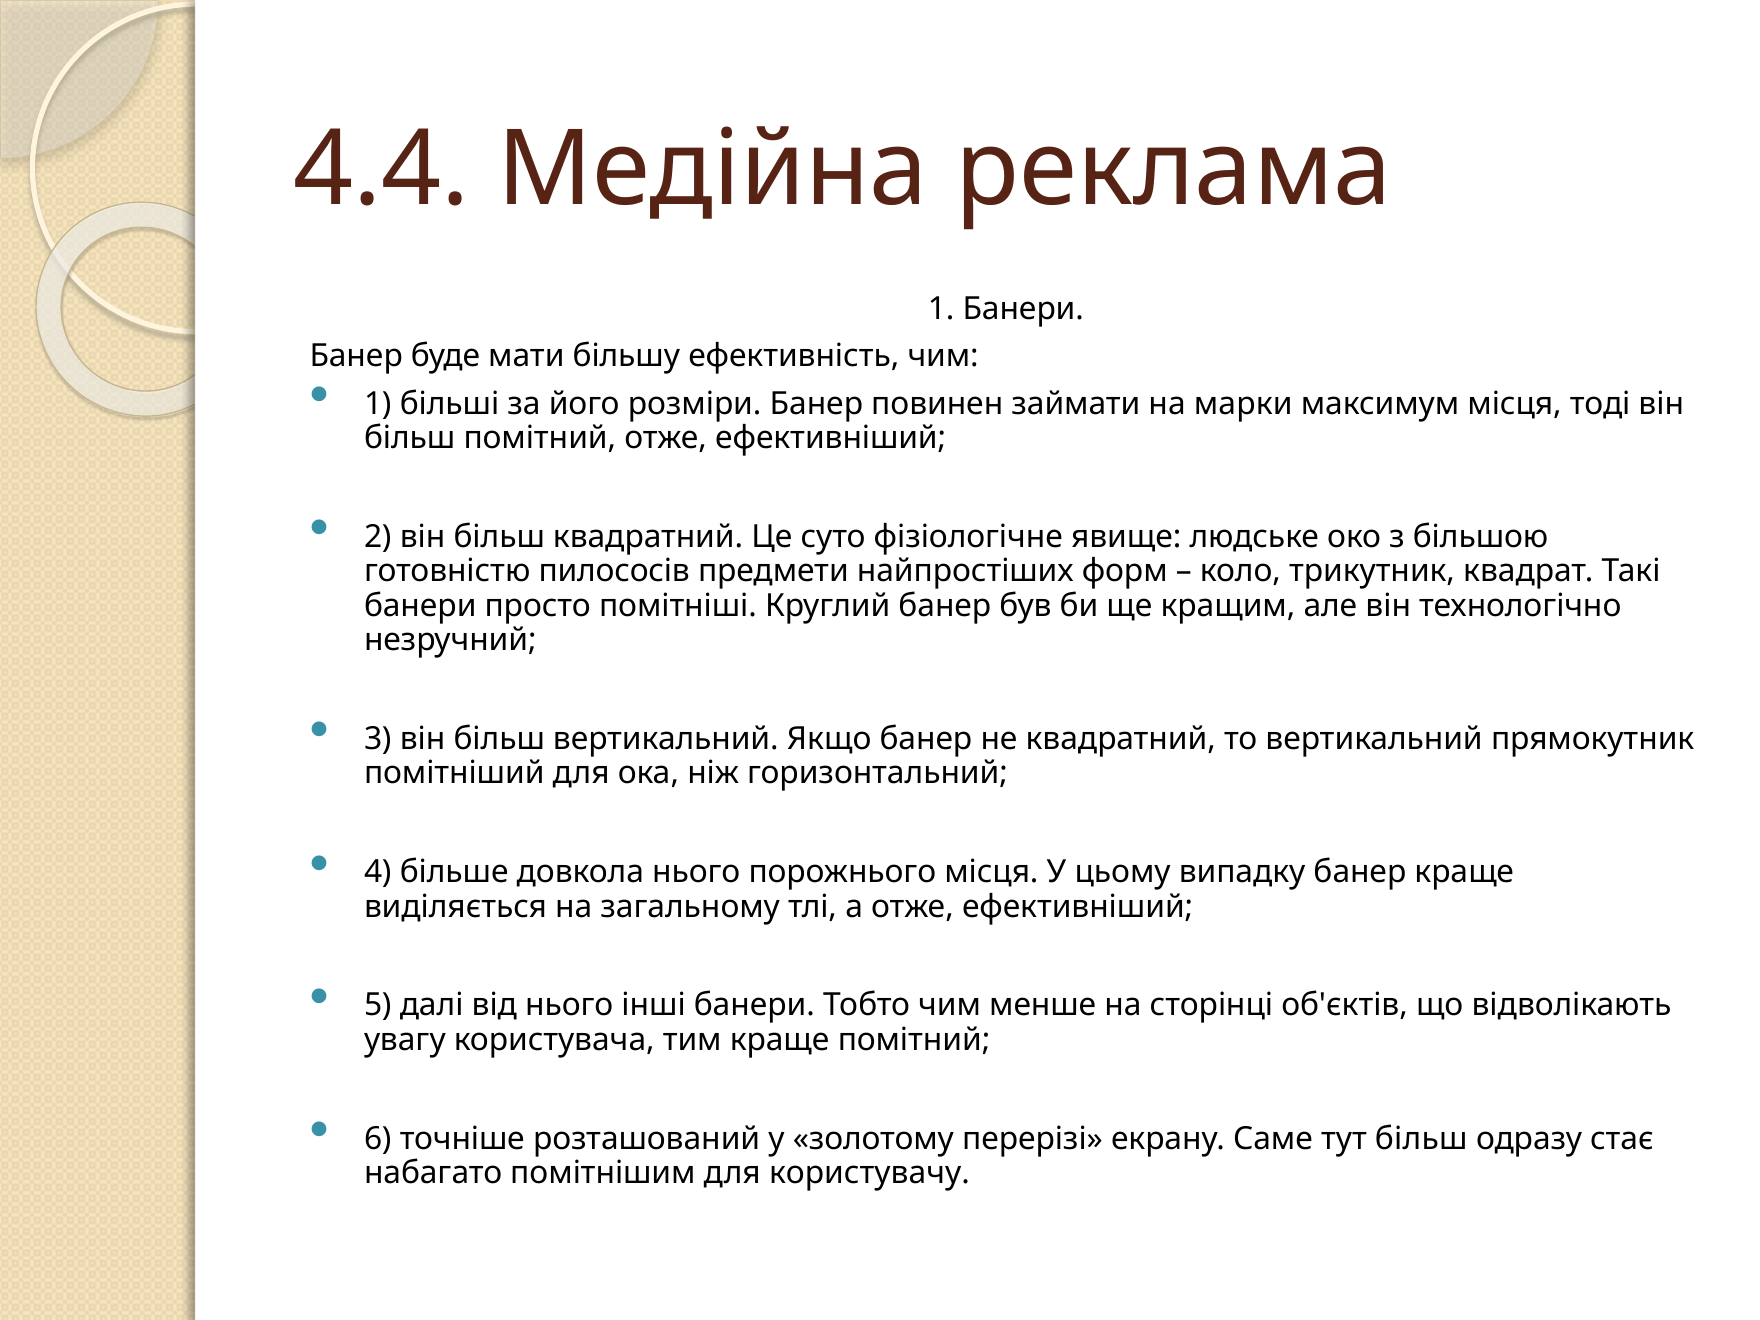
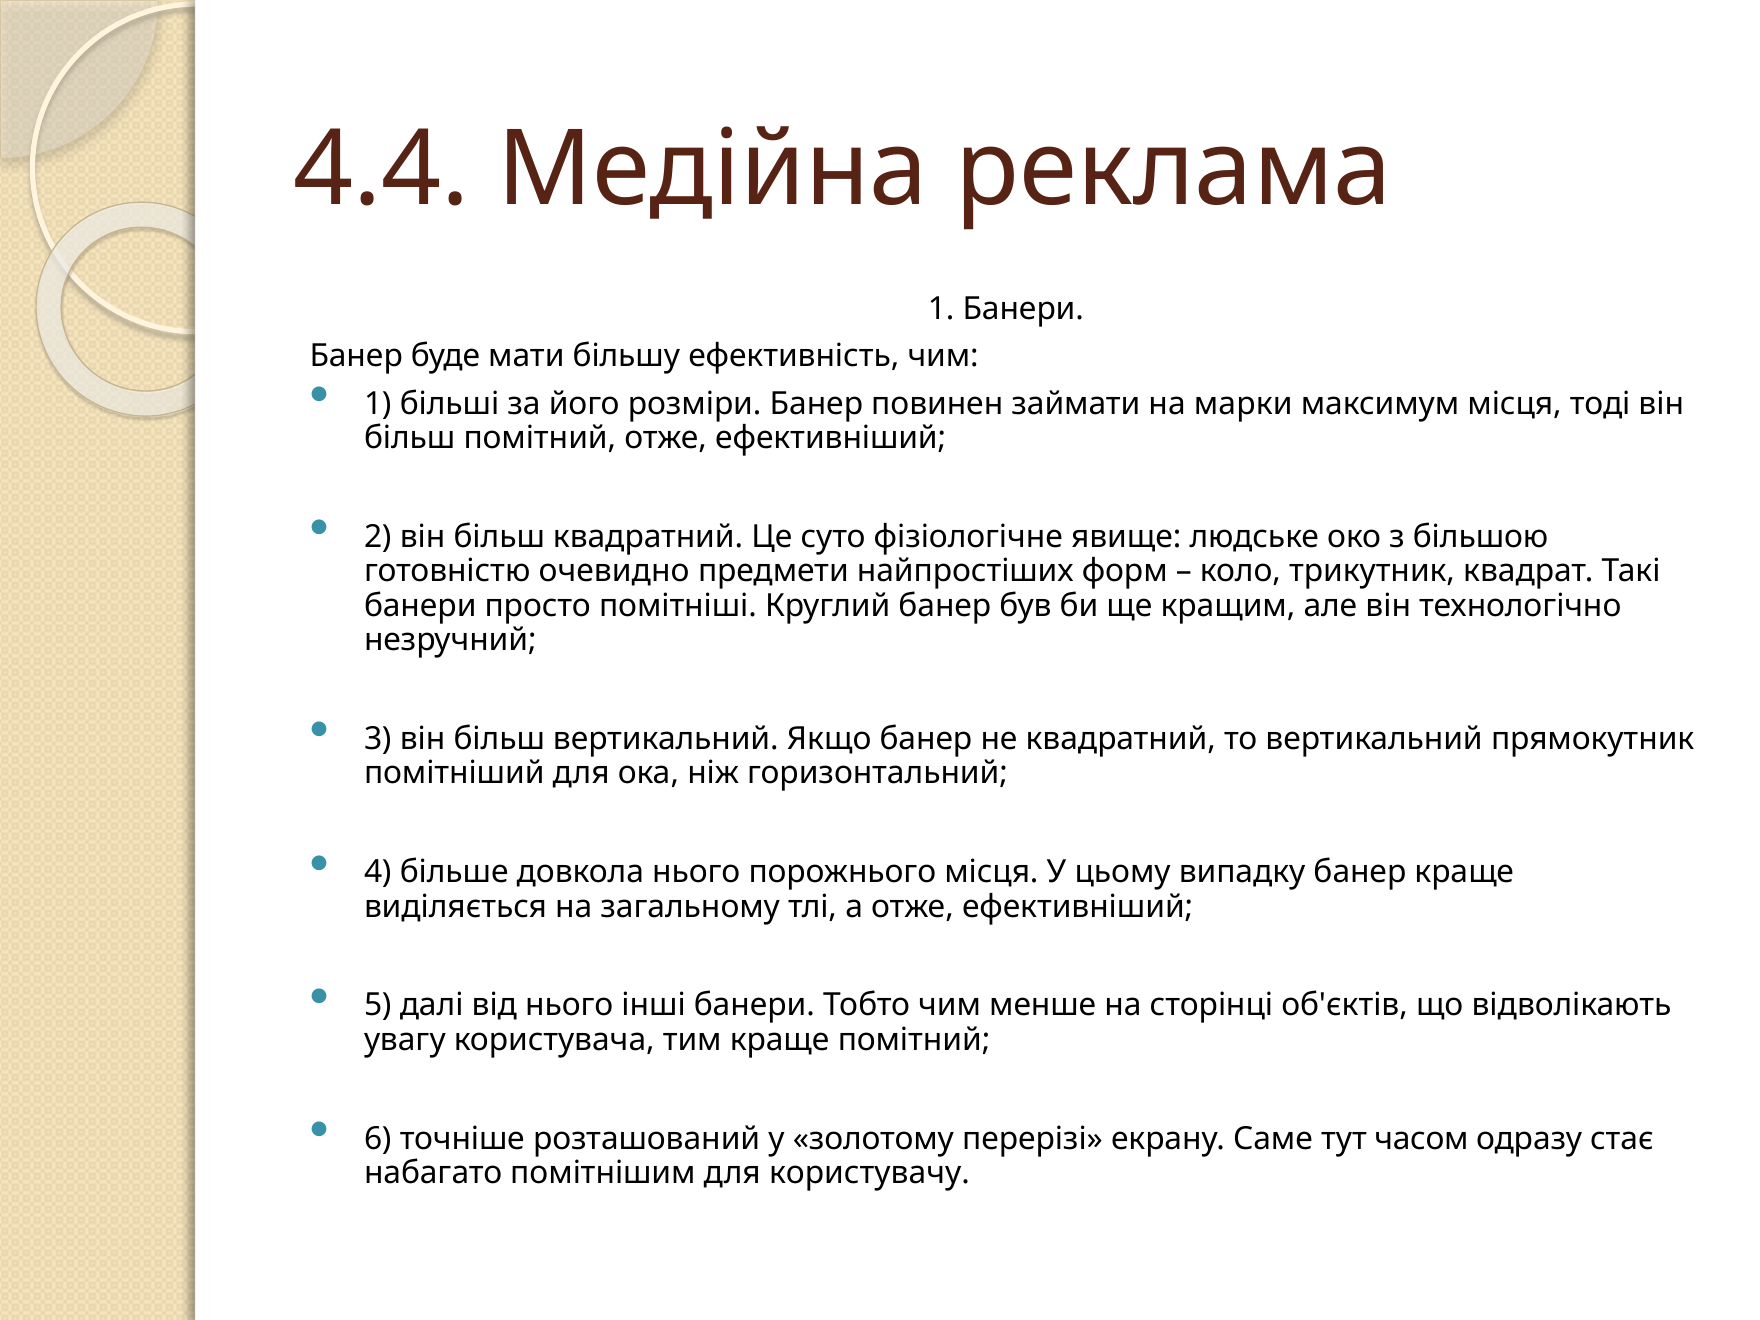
пилососів: пилососів -> очевидно
тут більш: більш -> часом
